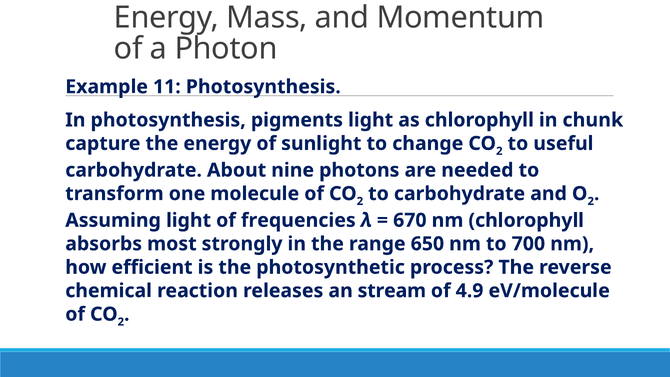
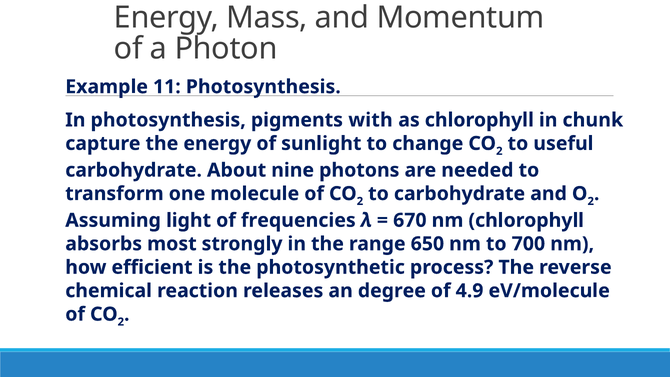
pigments light: light -> with
stream: stream -> degree
